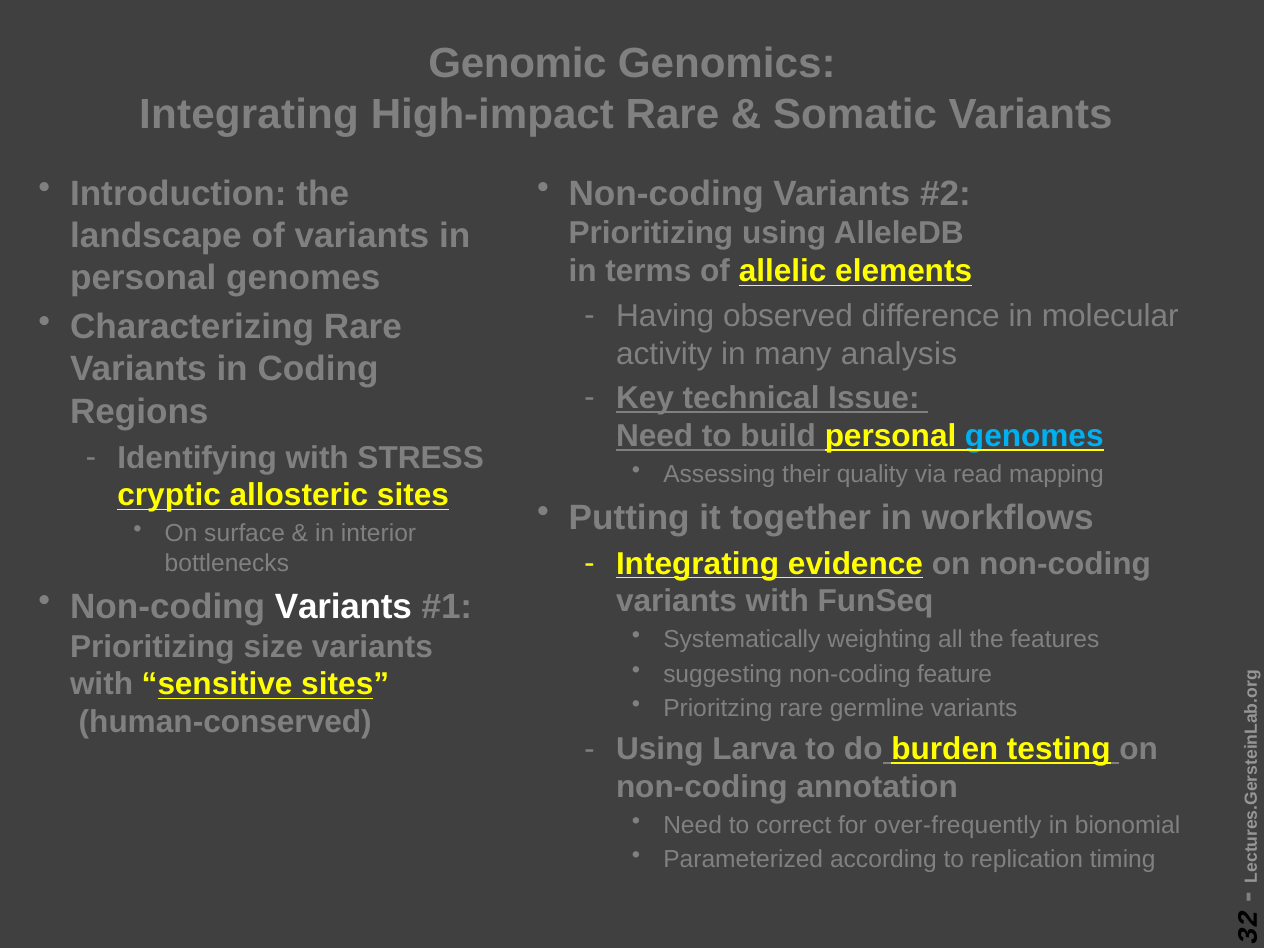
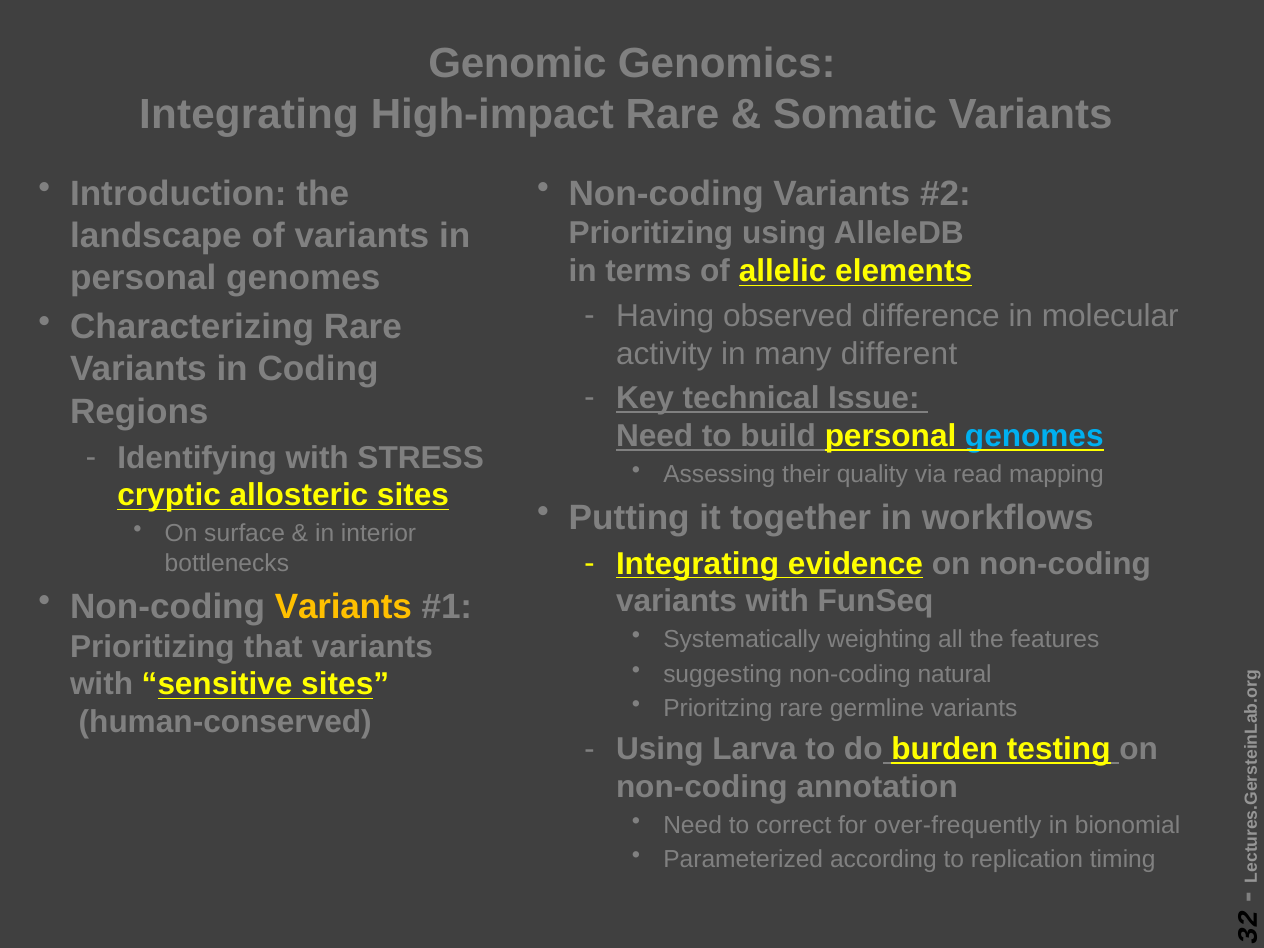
analysis: analysis -> different
Variants at (343, 607) colour: white -> yellow
size: size -> that
feature: feature -> natural
